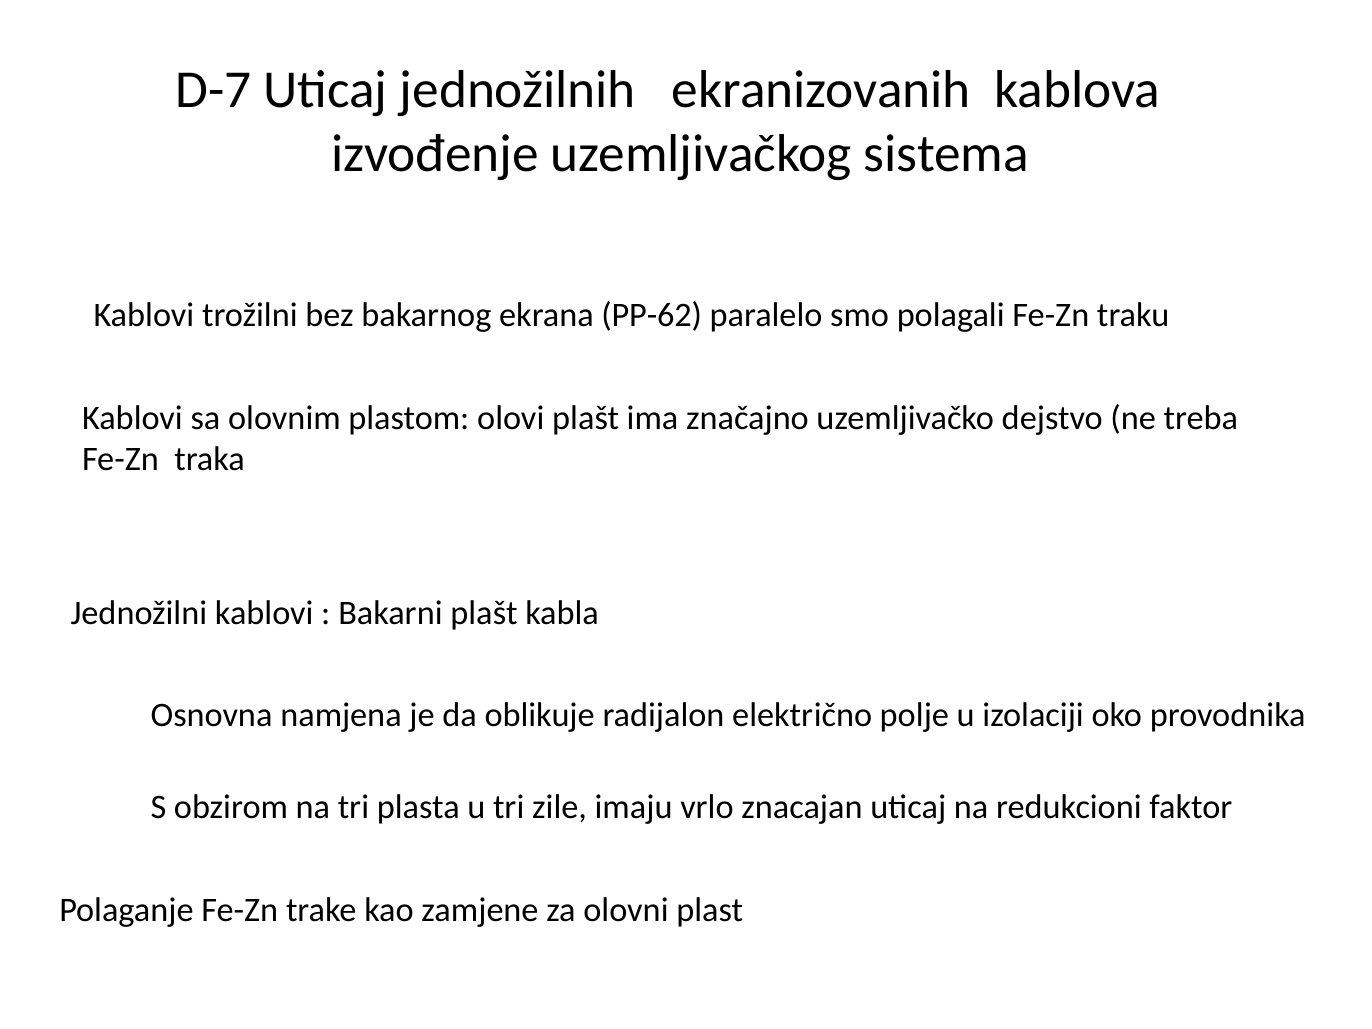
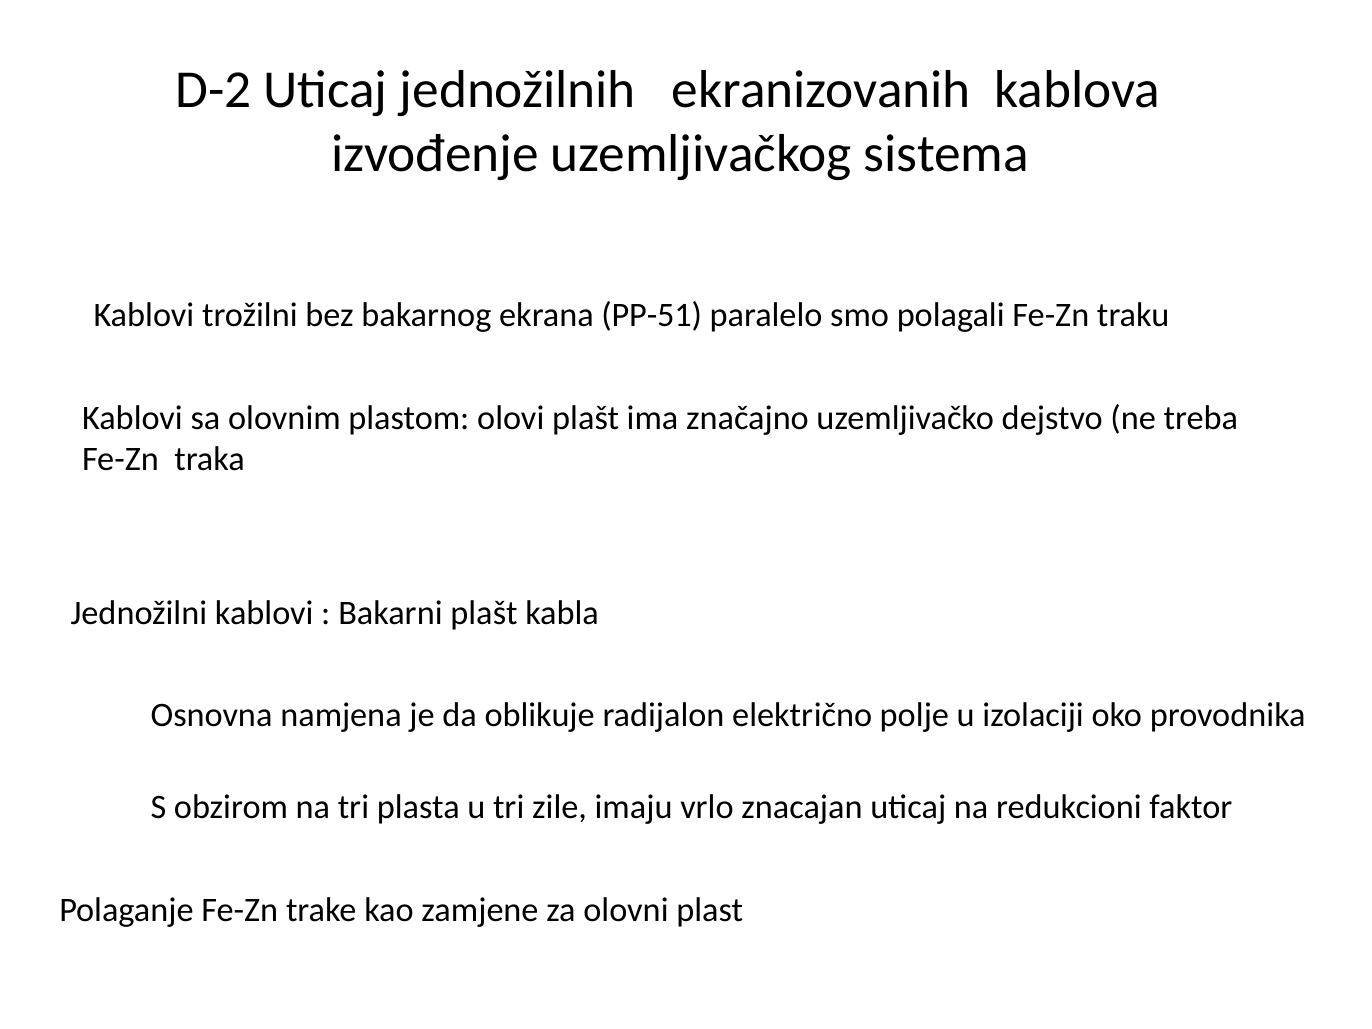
D-7: D-7 -> D-2
PP-62: PP-62 -> PP-51
